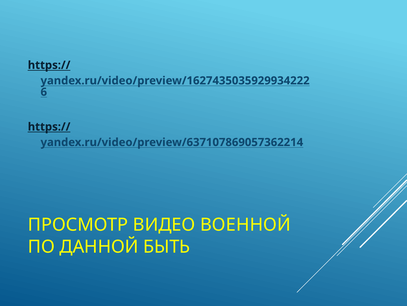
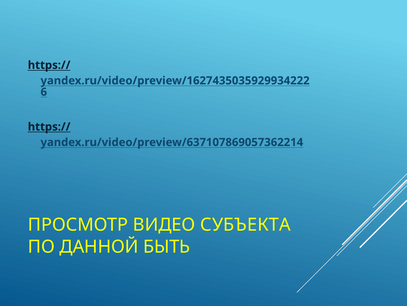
ВОЕННОЙ: ВОЕННОЙ -> СУБЪЕКТА
